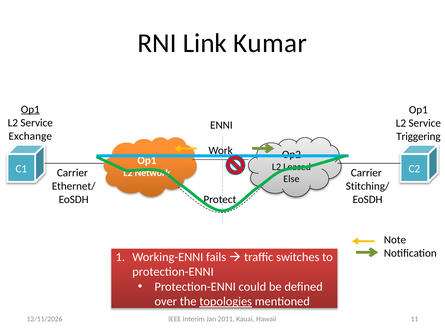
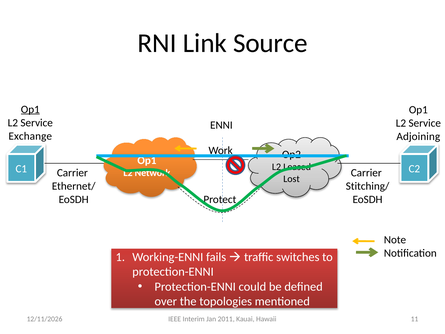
Kumar: Kumar -> Source
Triggering: Triggering -> Adjoining
Else: Else -> Lost
topologies underline: present -> none
